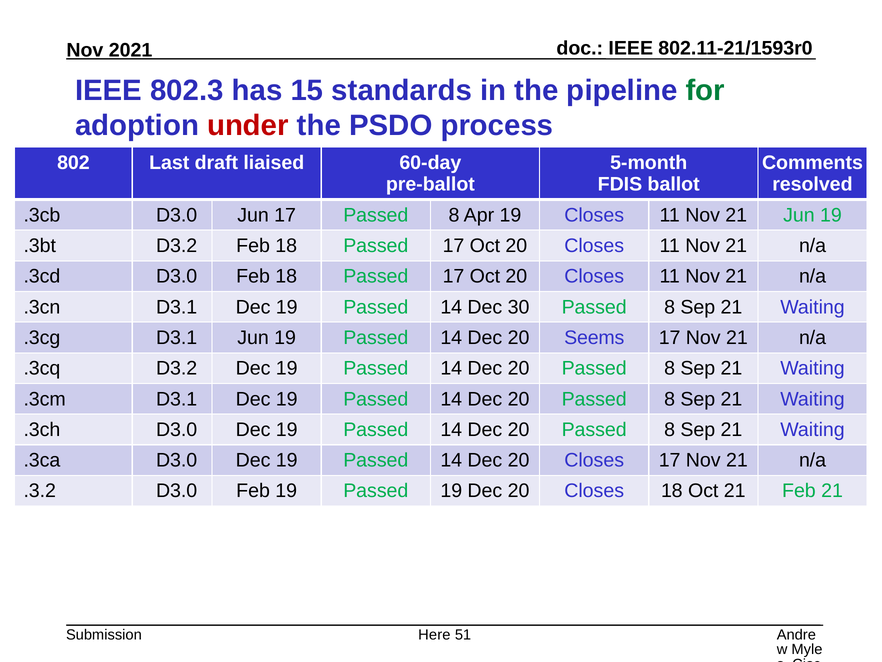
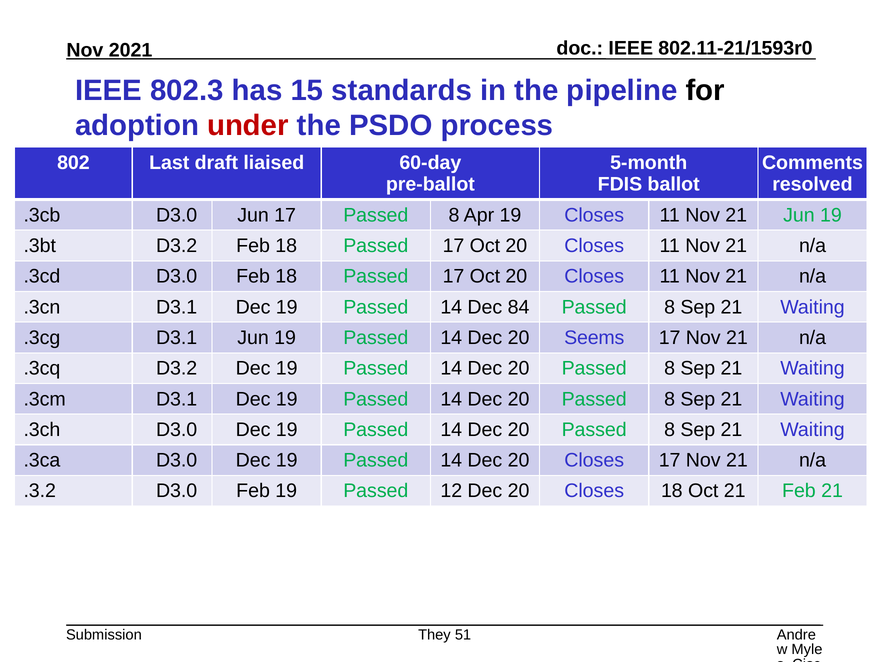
for colour: green -> black
30: 30 -> 84
Passed 19: 19 -> 12
Here: Here -> They
